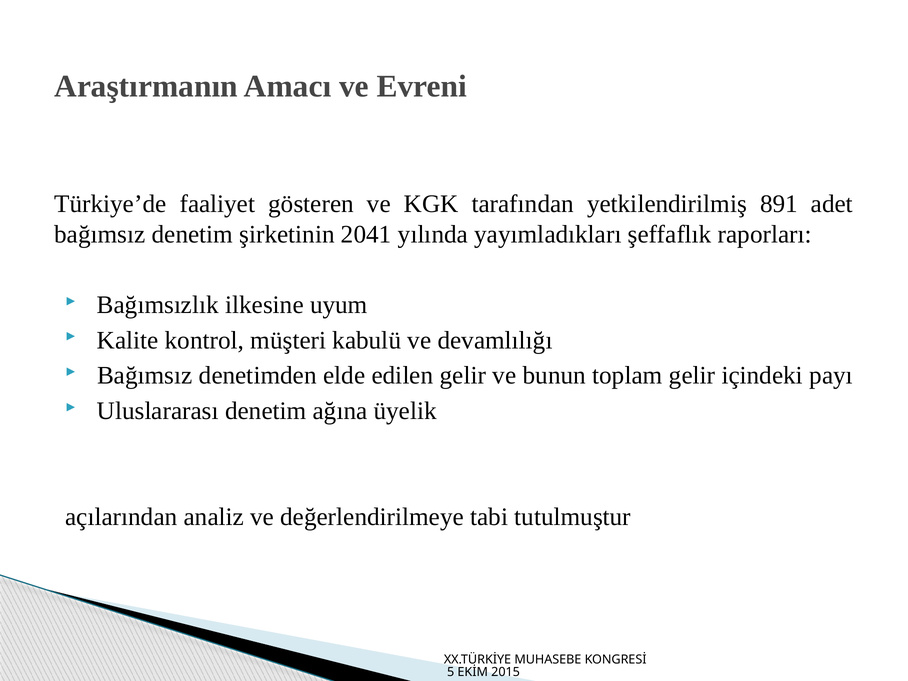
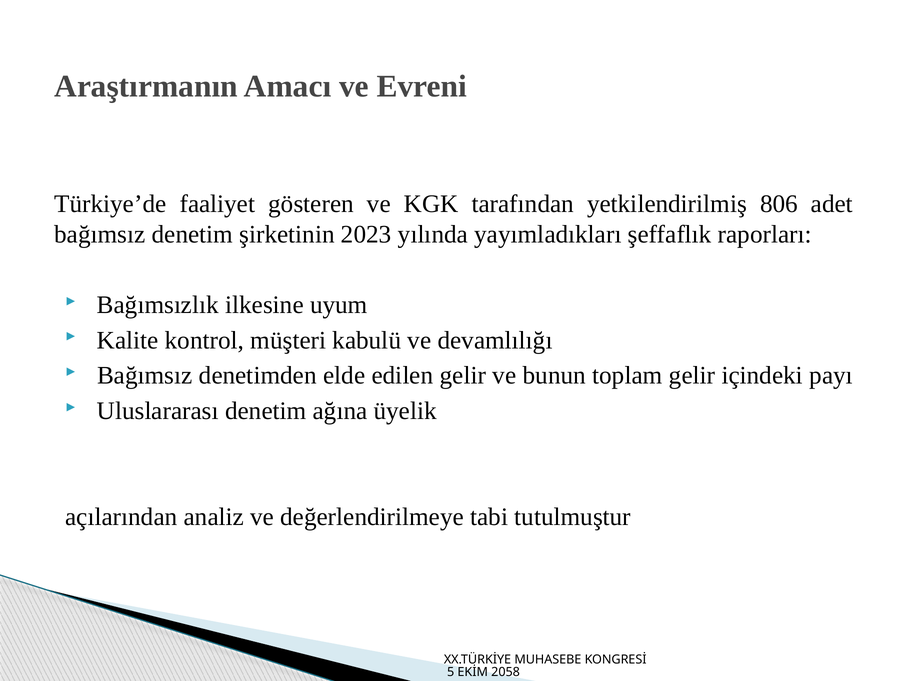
891: 891 -> 806
2041: 2041 -> 2023
2015: 2015 -> 2058
